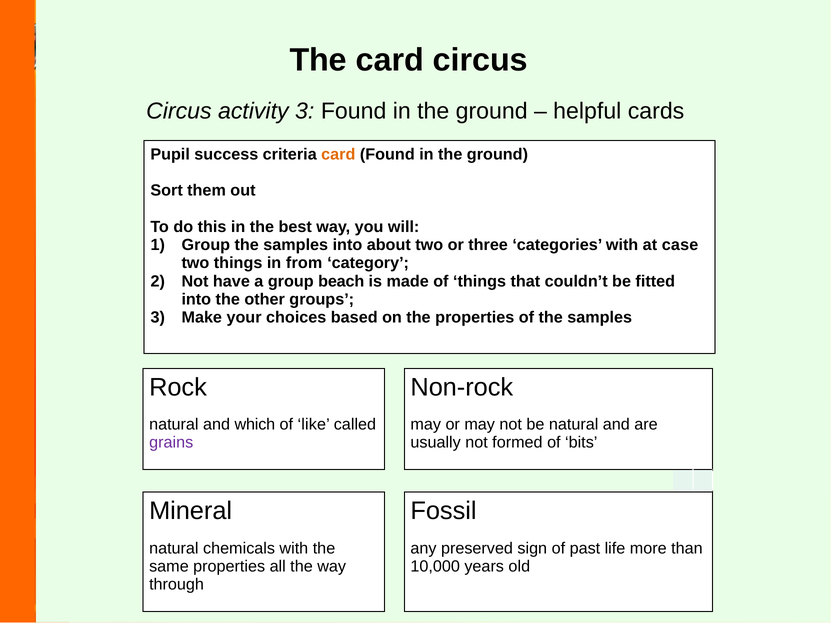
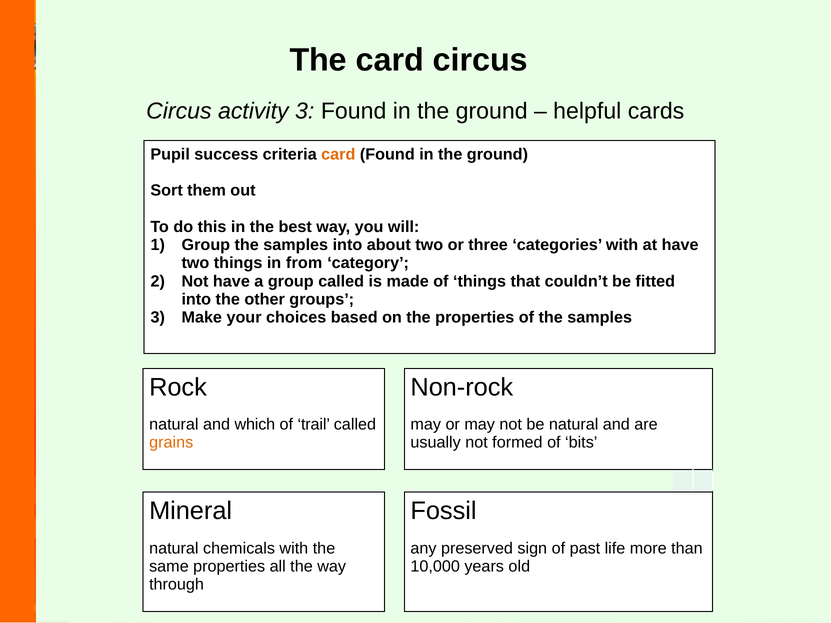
at case: case -> have
group beach: beach -> called
like: like -> trail
grains colour: purple -> orange
